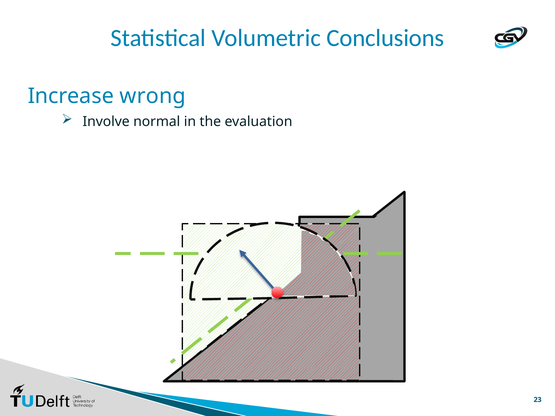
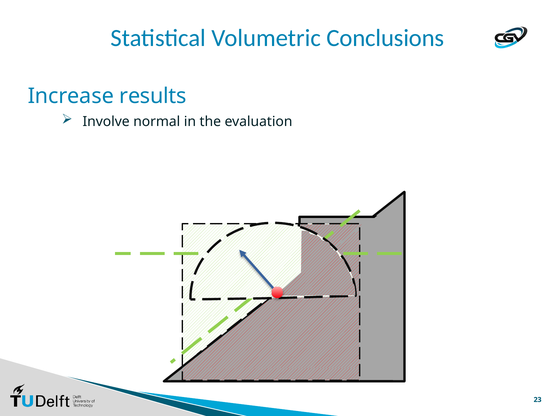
wrong: wrong -> results
